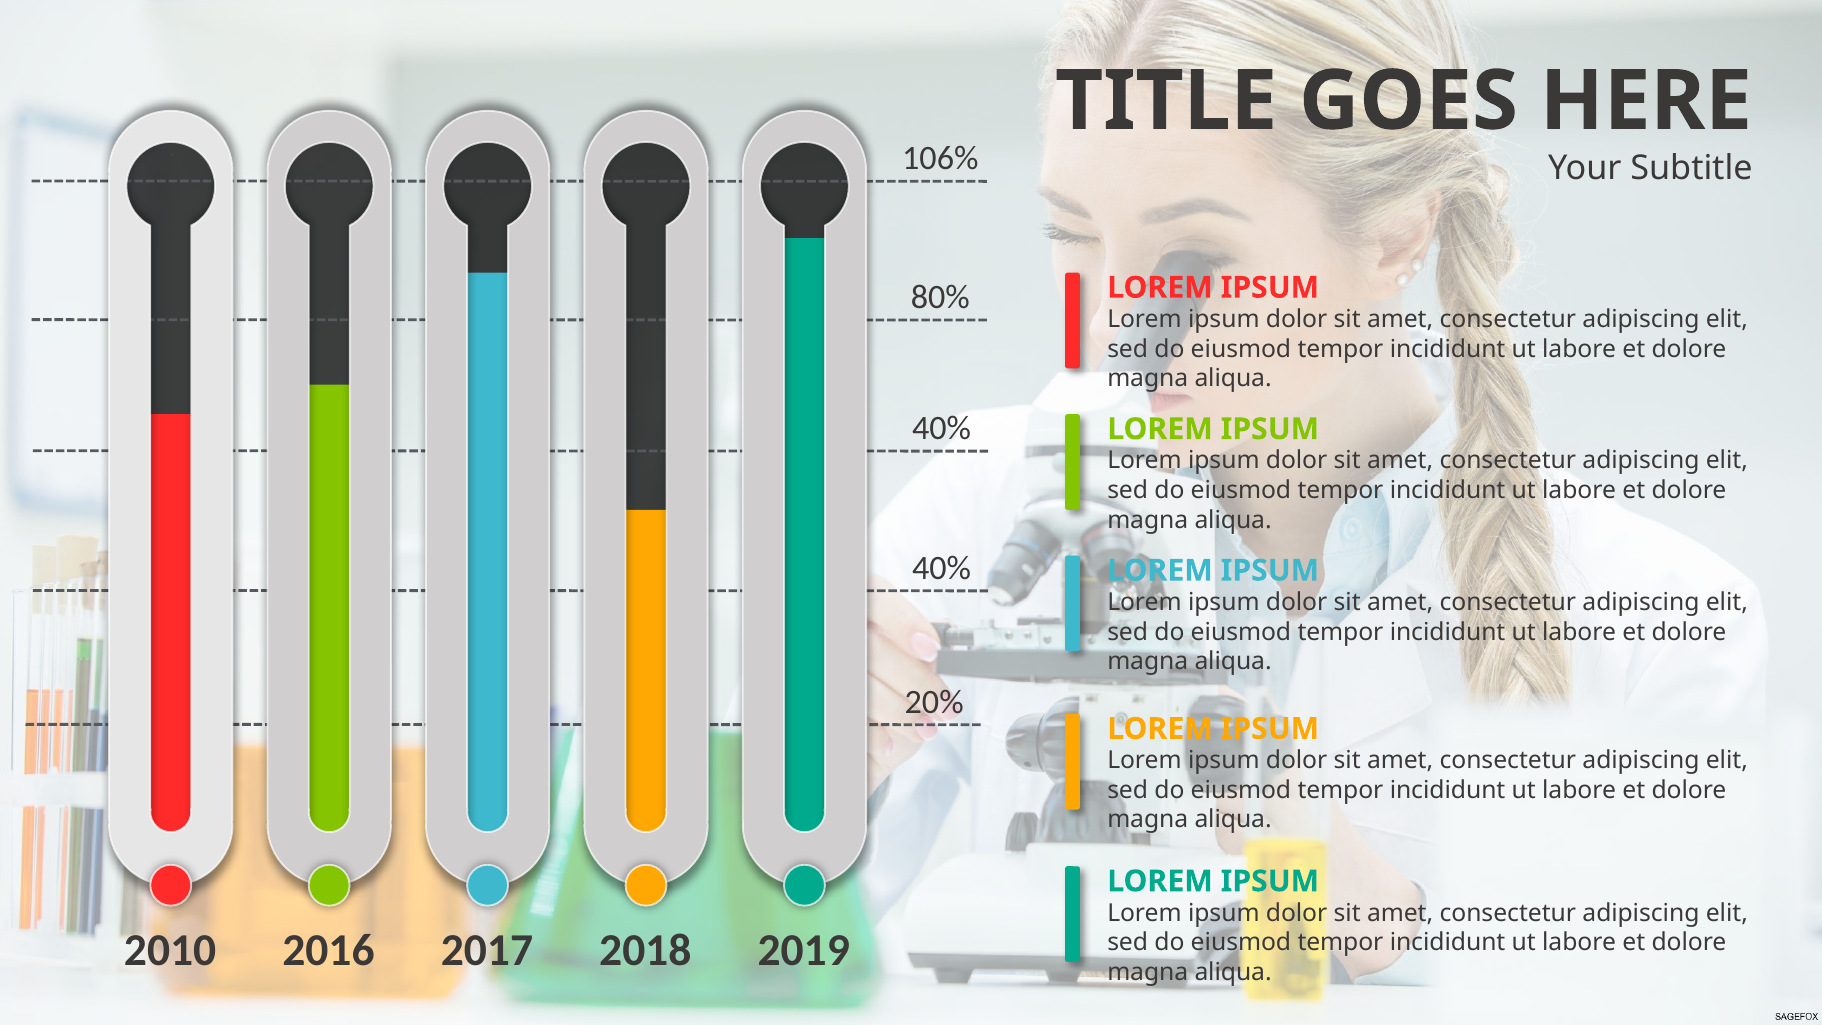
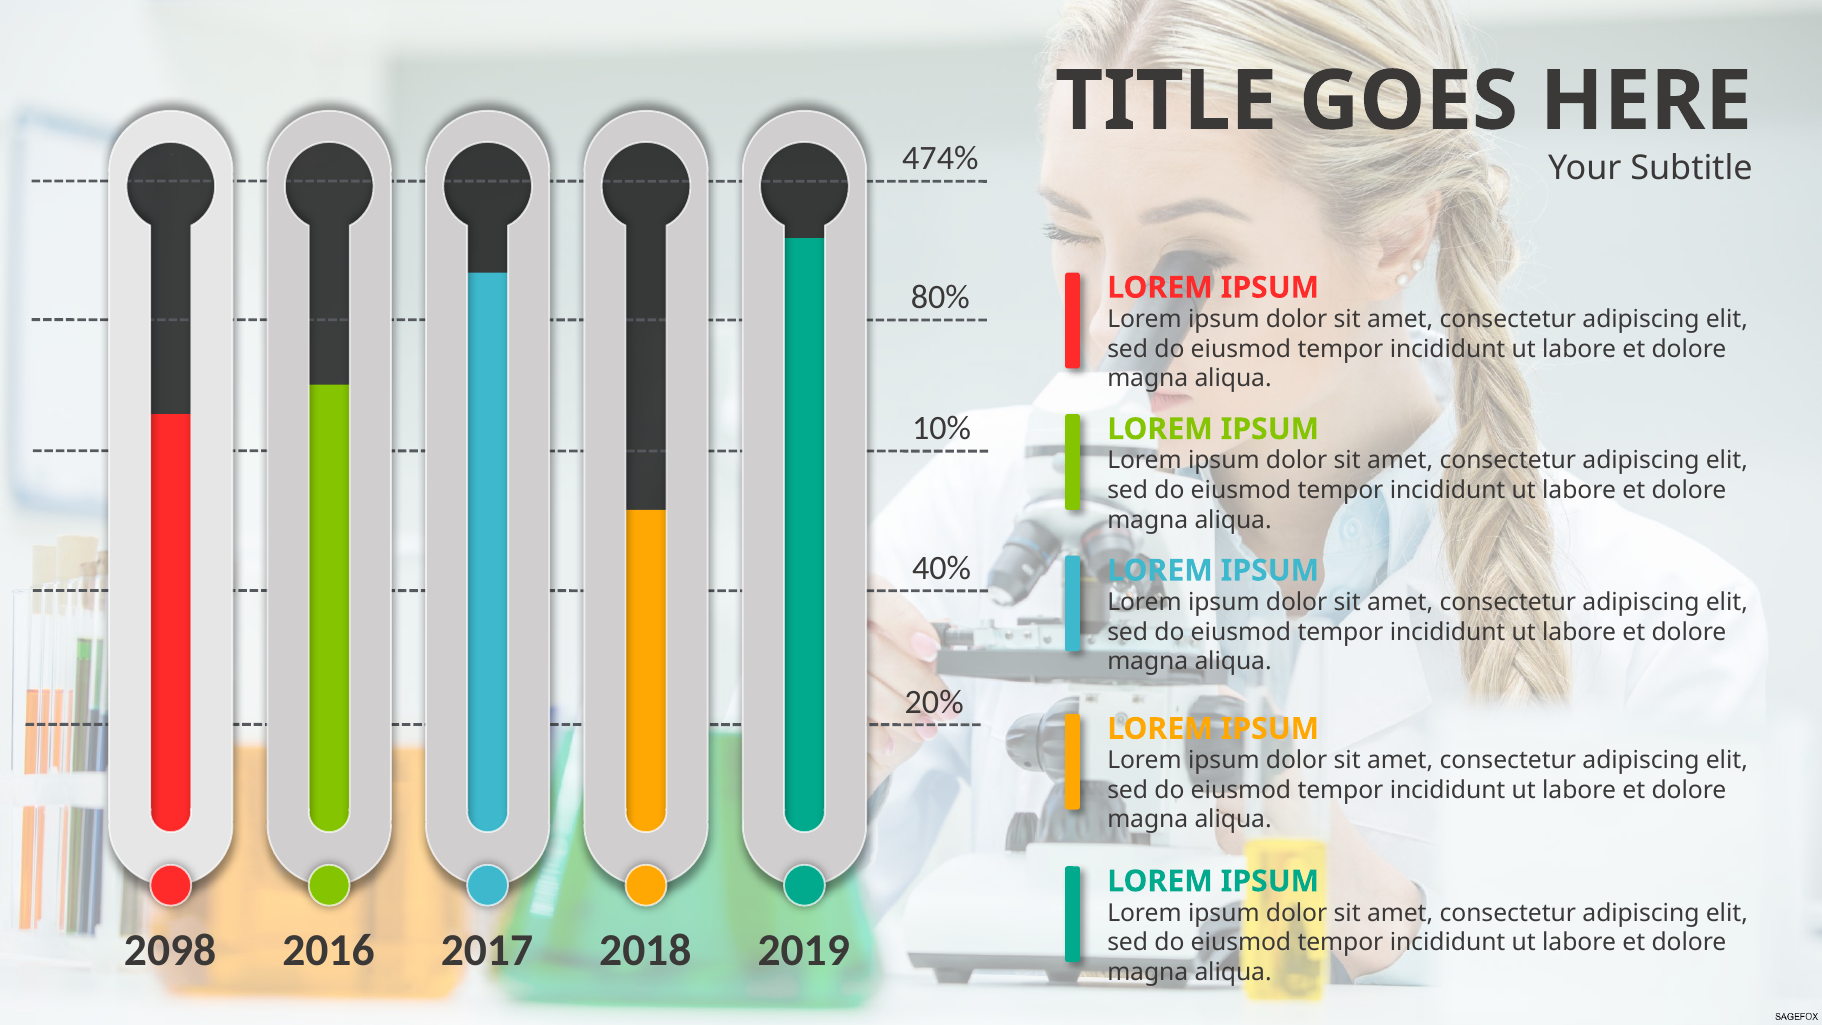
106%: 106% -> 474%
40% at (942, 428): 40% -> 10%
2010: 2010 -> 2098
